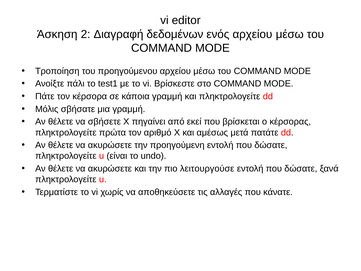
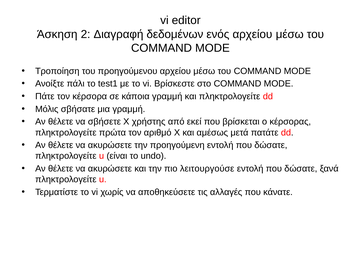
πηγαίνει: πηγαίνει -> χρήστης
